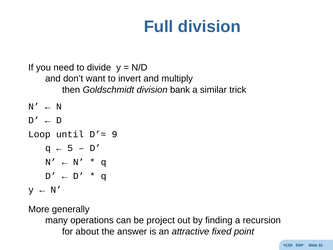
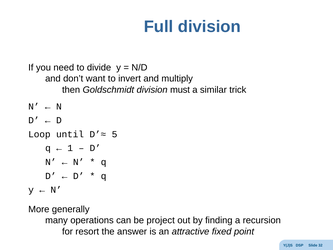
bank: bank -> must
9: 9 -> 5
5: 5 -> 1
about: about -> resort
